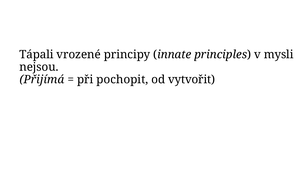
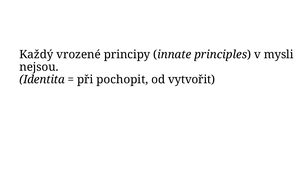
Tápali: Tápali -> Každý
Přijímá: Přijímá -> Identita
